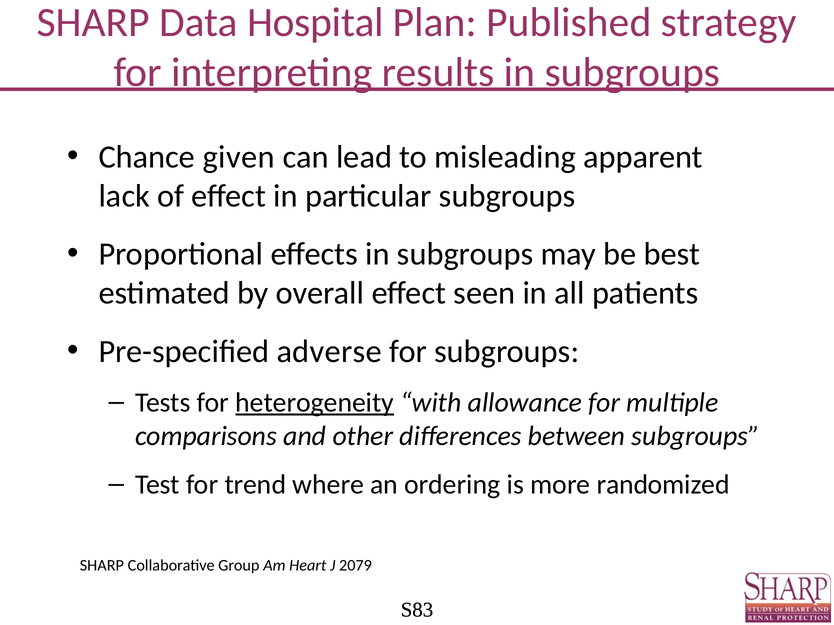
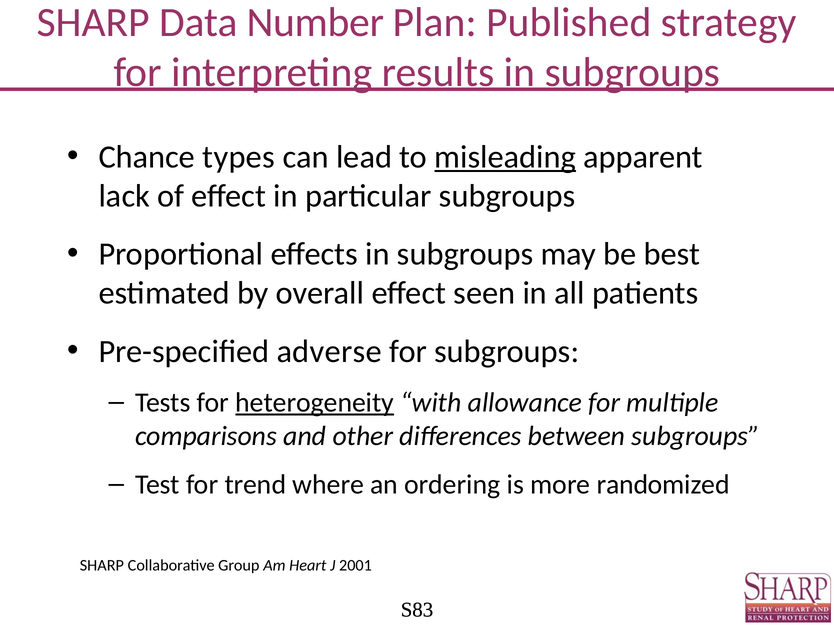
Hospital: Hospital -> Number
given: given -> types
misleading underline: none -> present
2079: 2079 -> 2001
